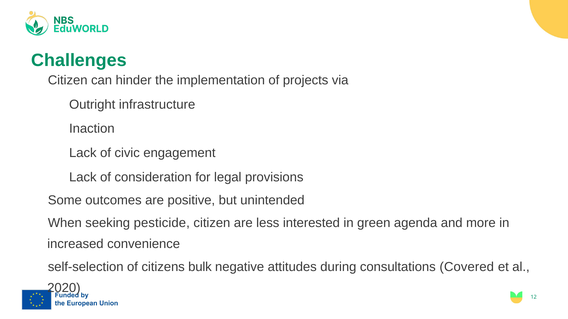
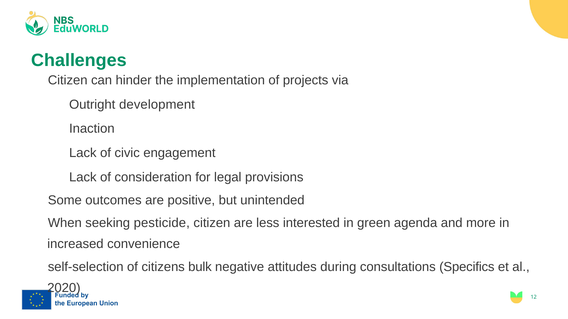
infrastructure: infrastructure -> development
Covered: Covered -> Specifics
